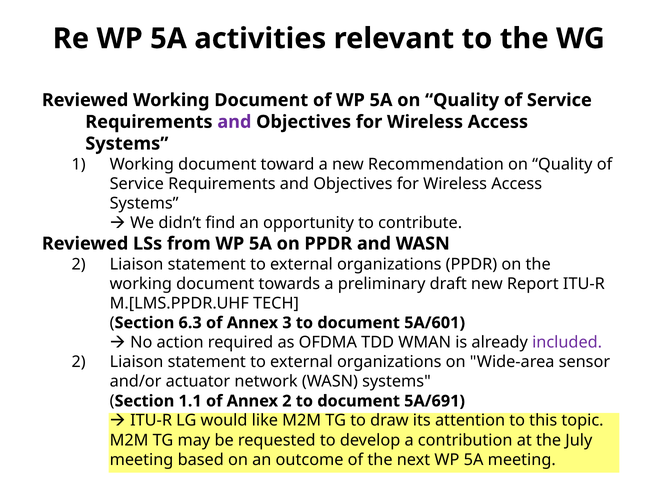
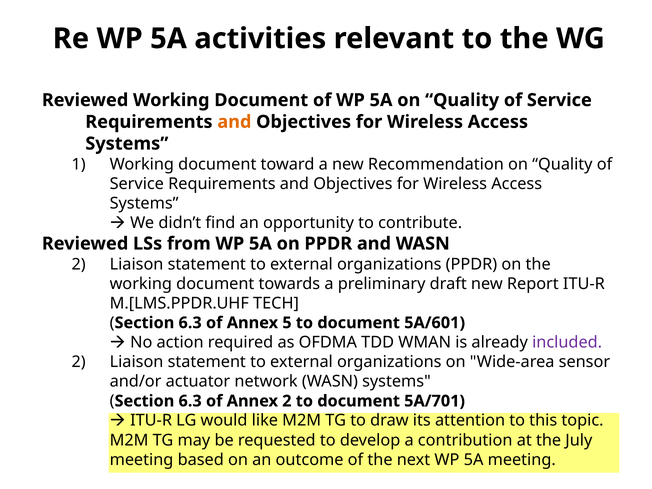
and at (234, 122) colour: purple -> orange
3: 3 -> 5
1.1 at (190, 401): 1.1 -> 6.3
5A/691: 5A/691 -> 5A/701
